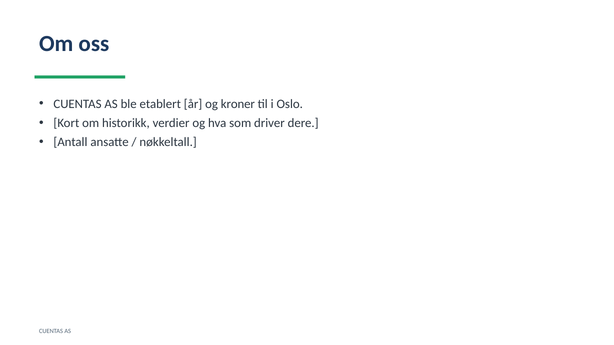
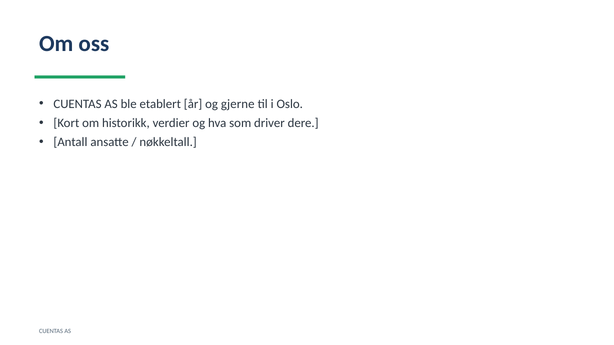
kroner: kroner -> gjerne
